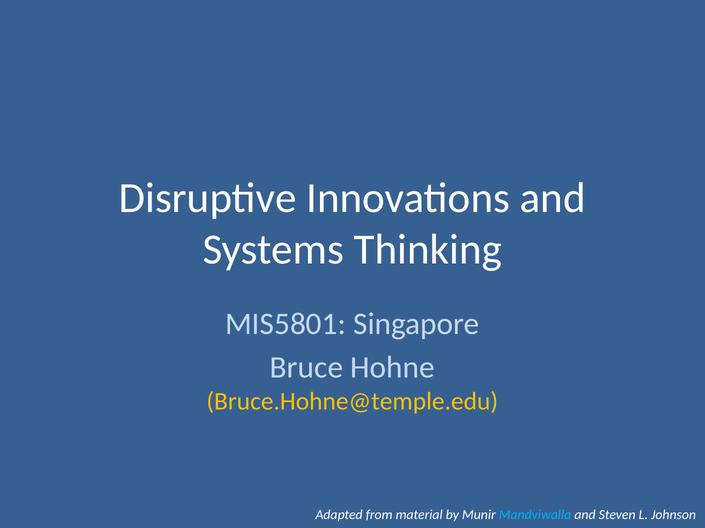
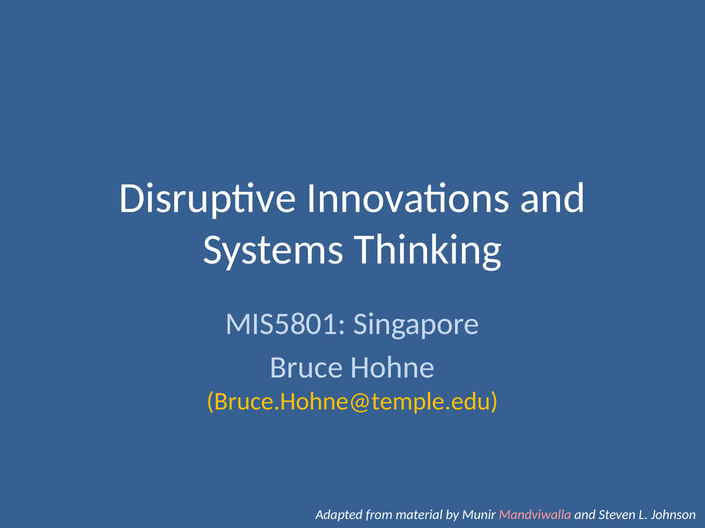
Mandviwalla colour: light blue -> pink
